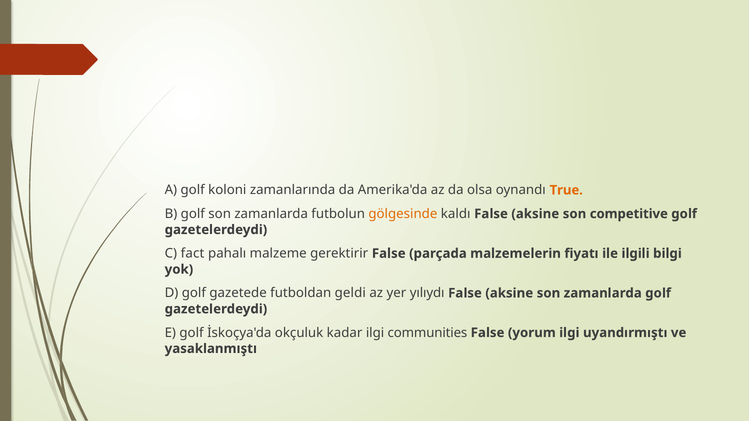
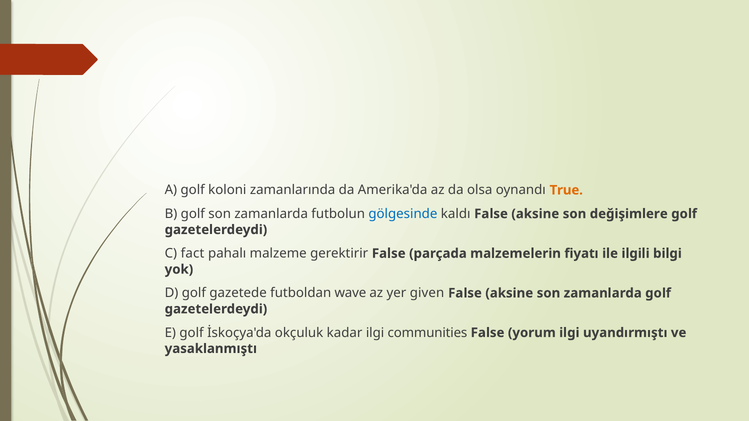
gölgesinde colour: orange -> blue
competitive: competitive -> değişimlere
geldi: geldi -> wave
yılıydı: yılıydı -> given
